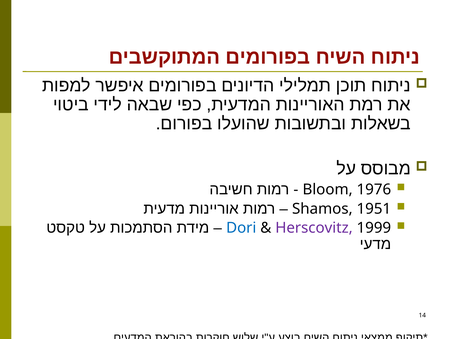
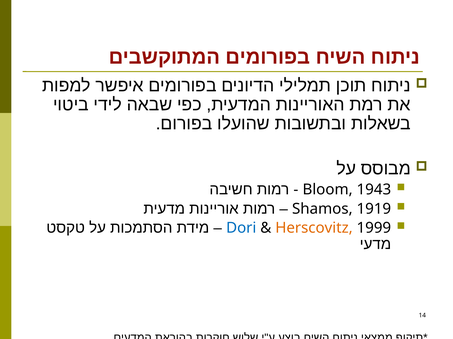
1976: 1976 -> 1943
1951: 1951 -> 1919
Herscovitz colour: purple -> orange
